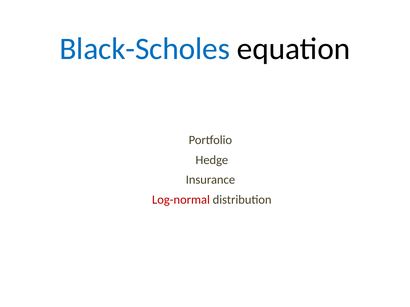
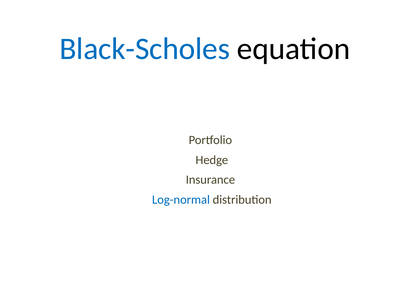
Log-normal colour: red -> blue
